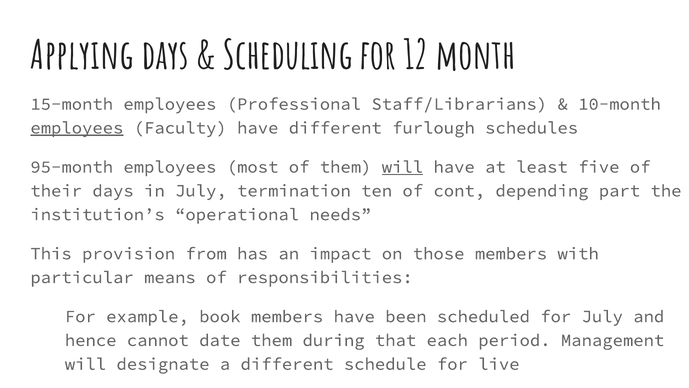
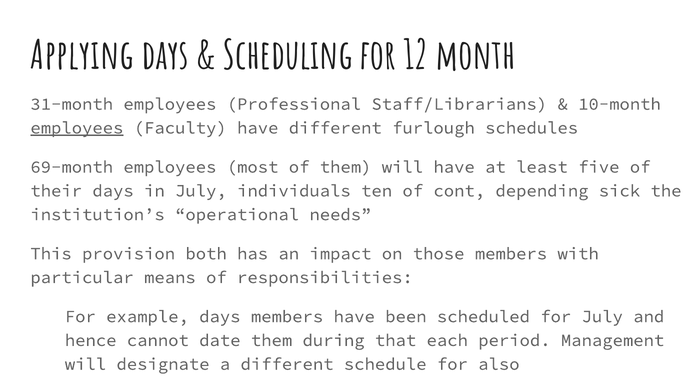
15-month: 15-month -> 31-month
95-month: 95-month -> 69-month
will at (402, 167) underline: present -> none
termination: termination -> individuals
part: part -> sick
from: from -> both
example book: book -> days
live: live -> also
